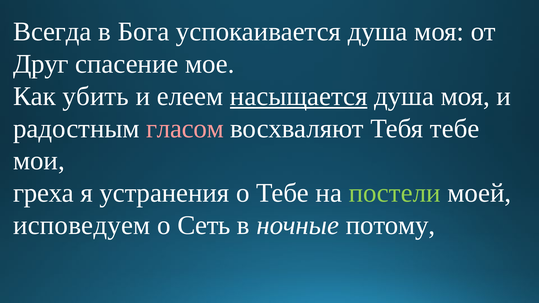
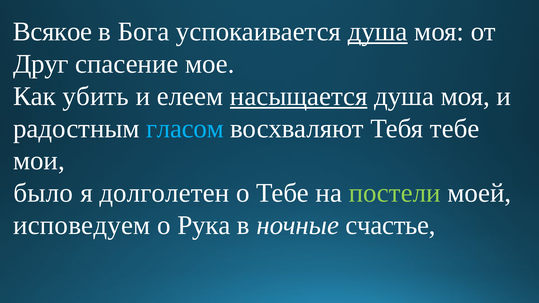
Всегда: Всегда -> Всякое
душа at (378, 32) underline: none -> present
гласом colour: pink -> light blue
греха: греха -> было
устранения: устранения -> долголетен
Сеть: Сеть -> Рука
потому: потому -> счастье
